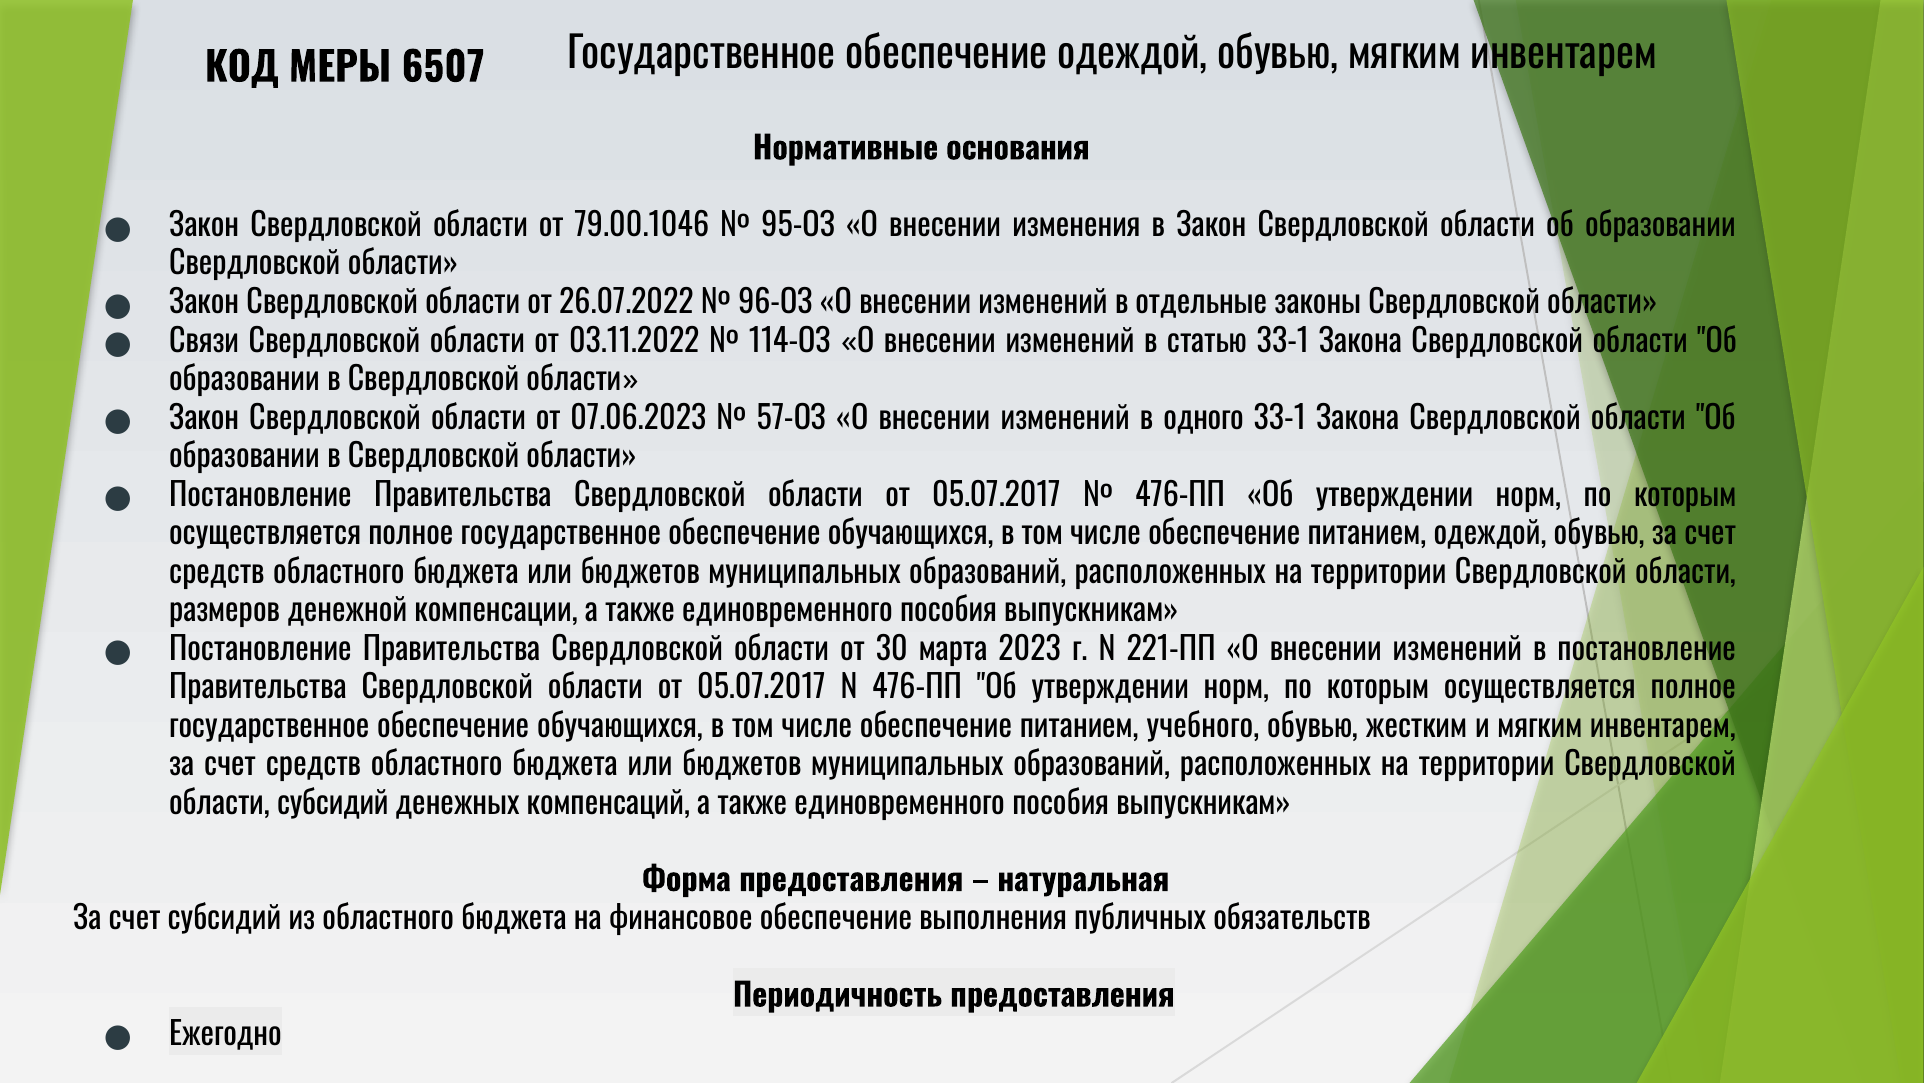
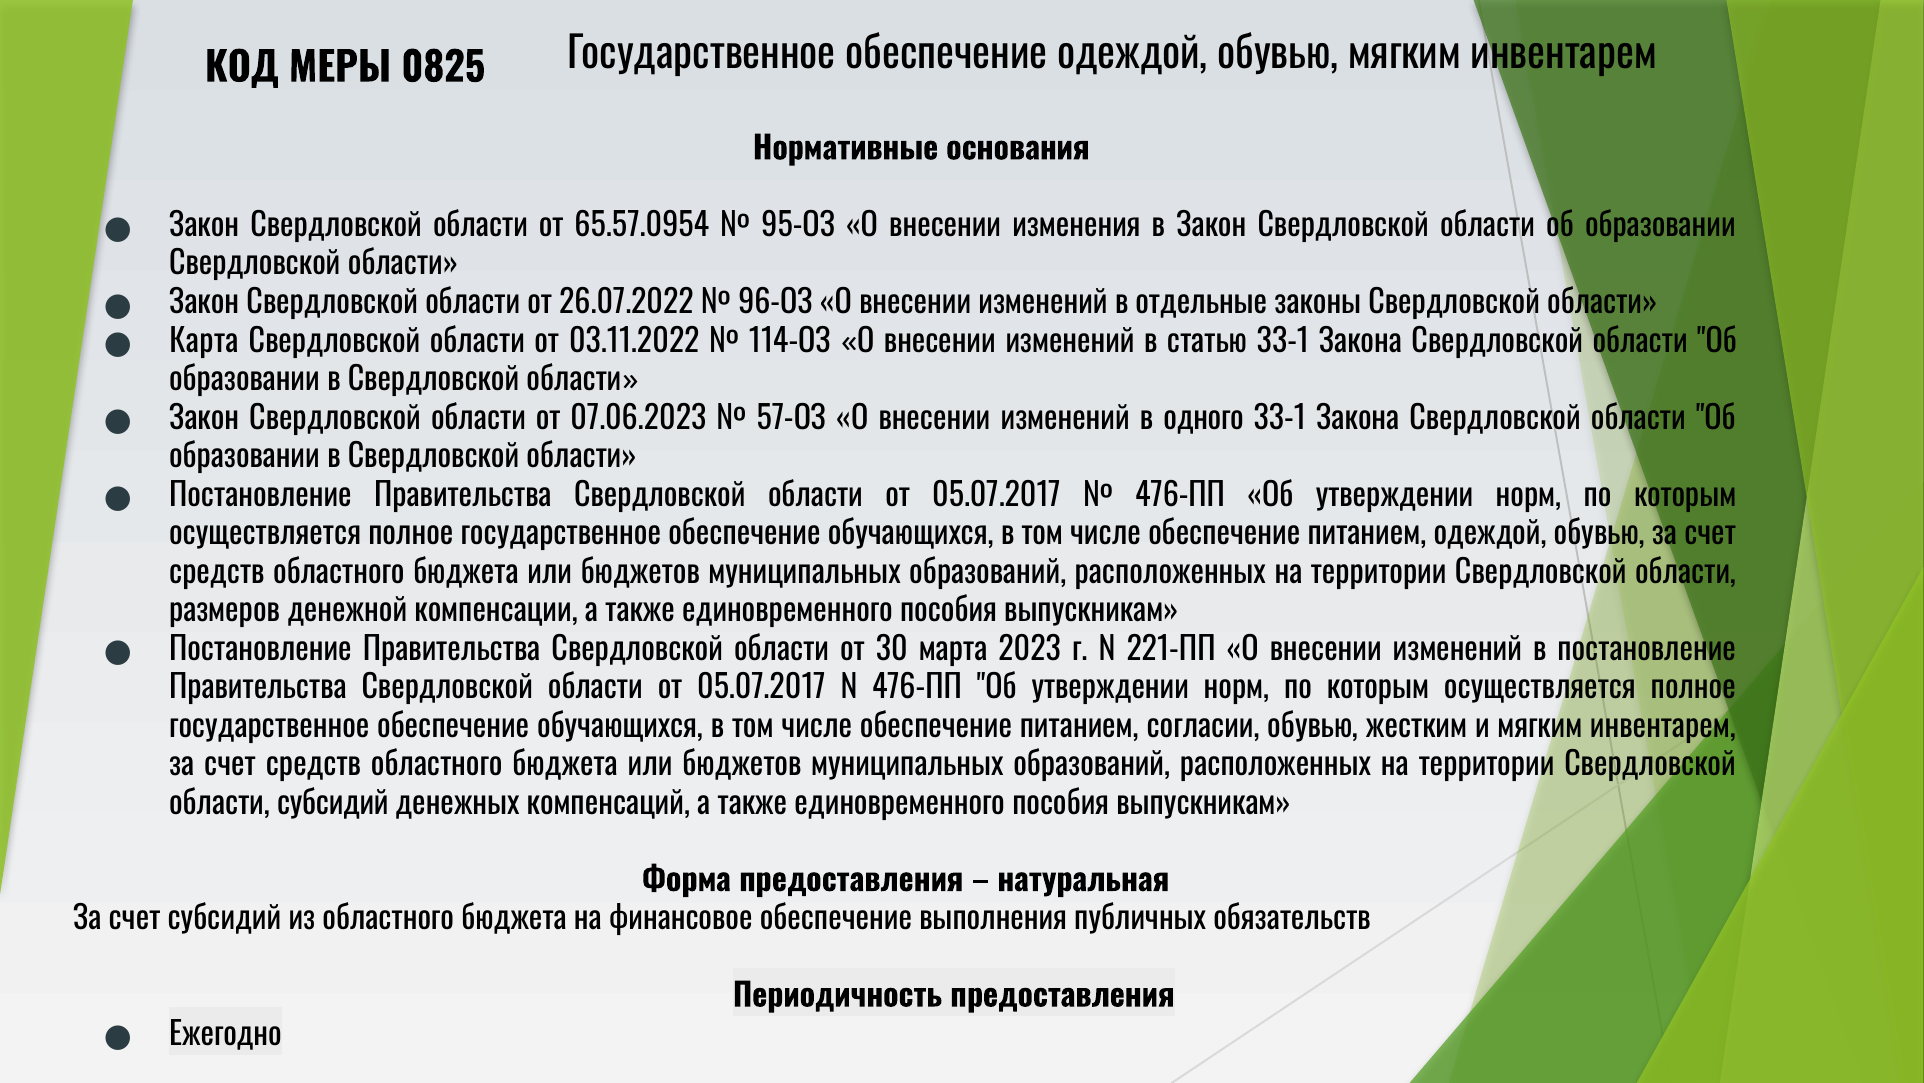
6507: 6507 -> 0825
79.00.1046: 79.00.1046 -> 65.57.0954
Связи: Связи -> Карта
учебного: учебного -> согласии
